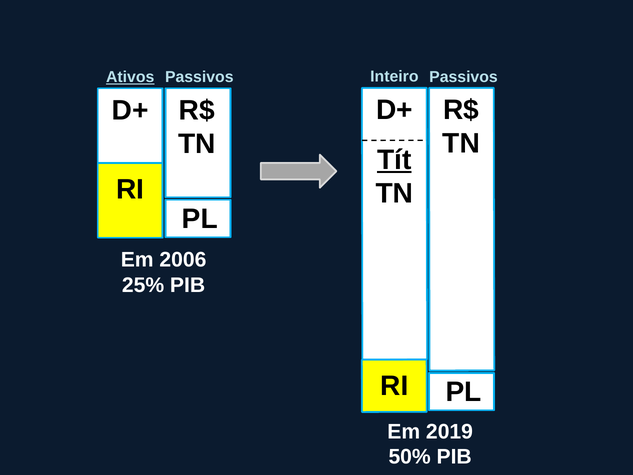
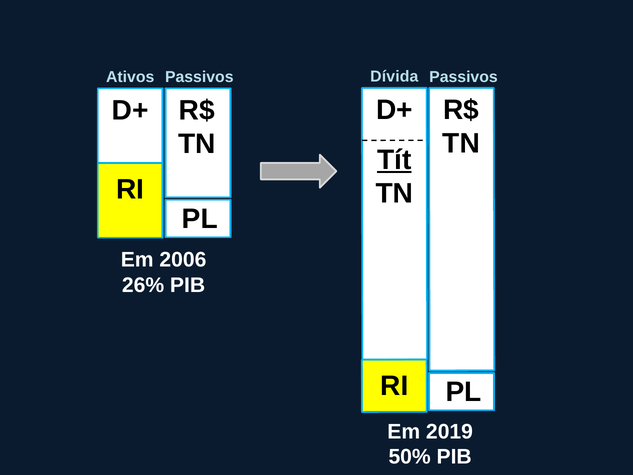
Inteiro: Inteiro -> Dívida
Ativos underline: present -> none
25%: 25% -> 26%
